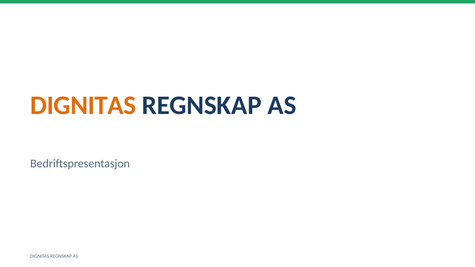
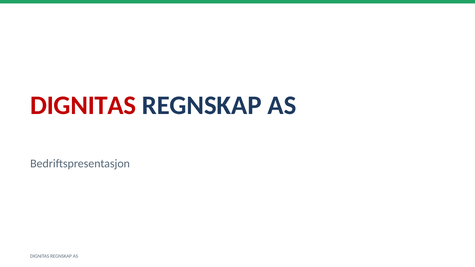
DIGNITAS at (83, 105) colour: orange -> red
